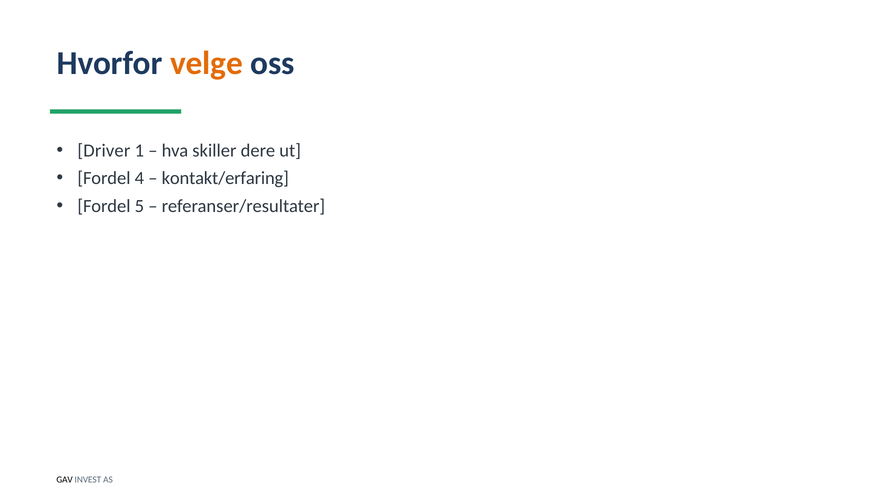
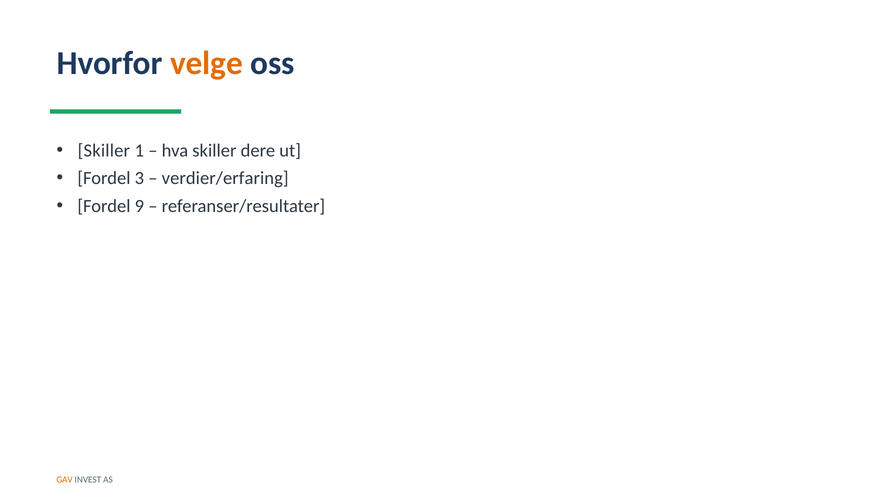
Driver at (104, 151): Driver -> Skiller
4: 4 -> 3
kontakt/erfaring: kontakt/erfaring -> verdier/erfaring
5: 5 -> 9
GAV colour: black -> orange
